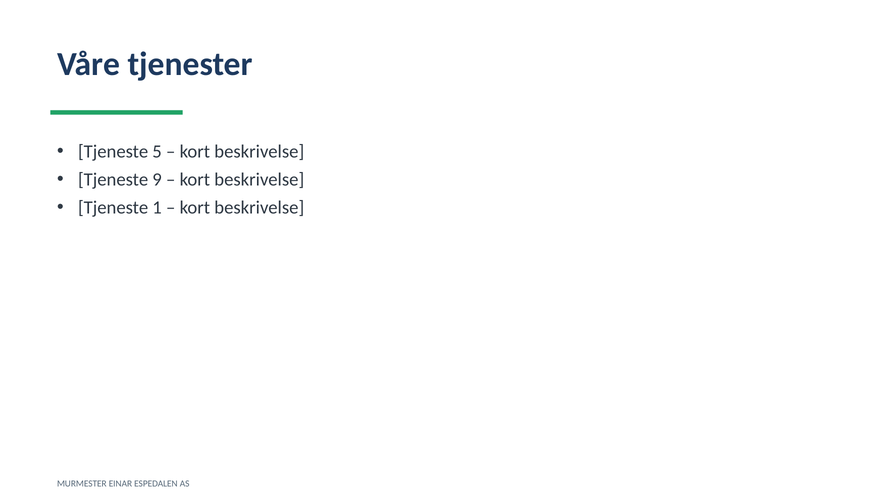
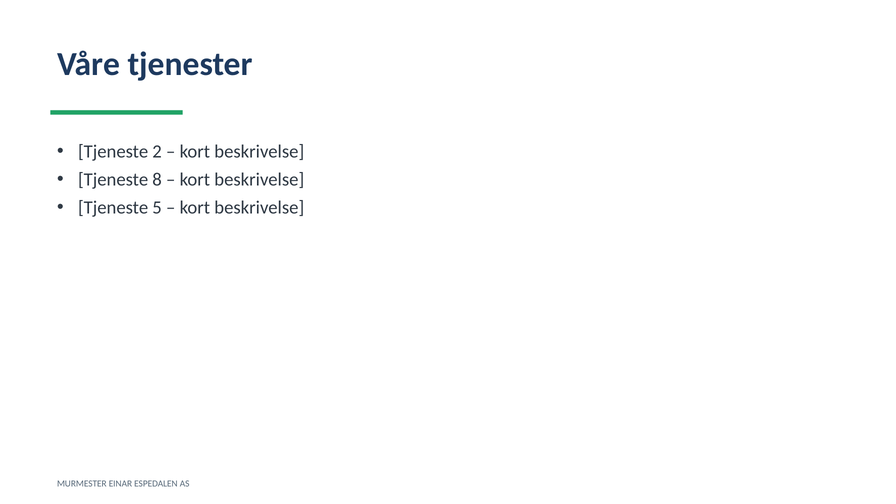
5: 5 -> 2
9: 9 -> 8
1: 1 -> 5
